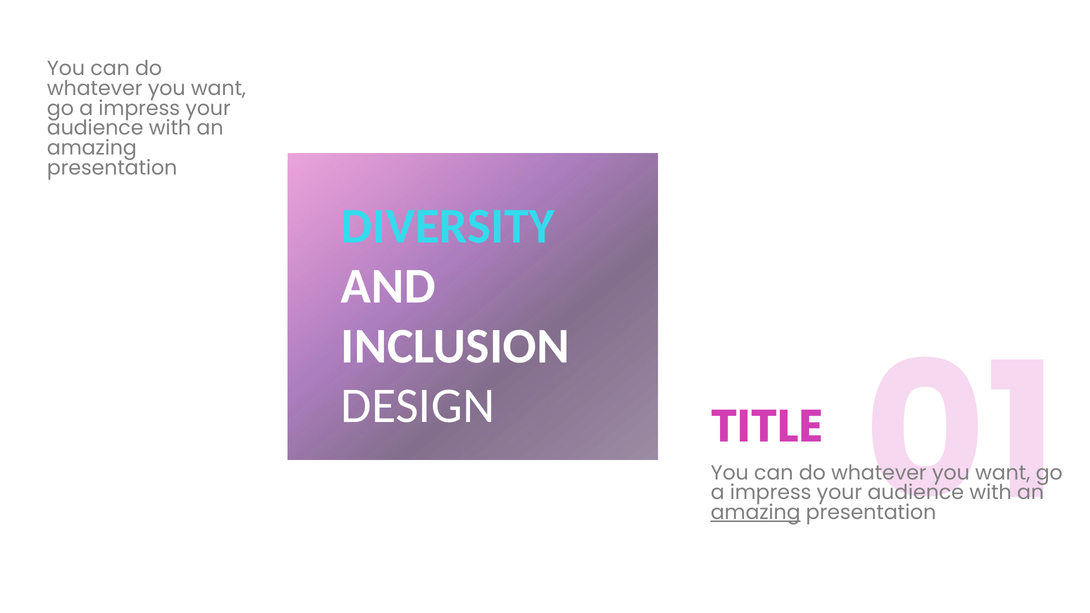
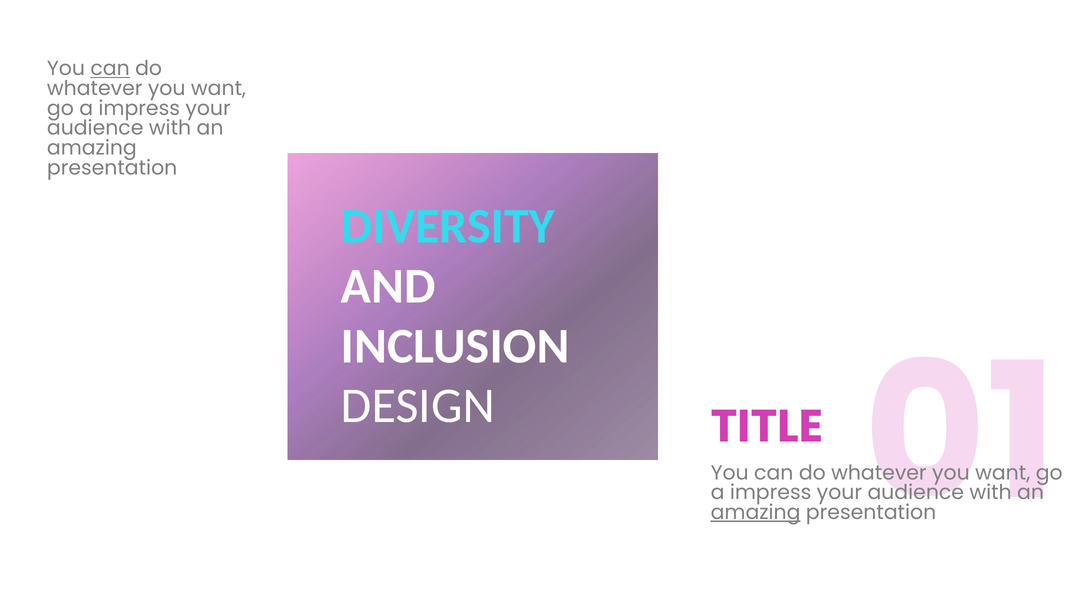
can at (110, 69) underline: none -> present
